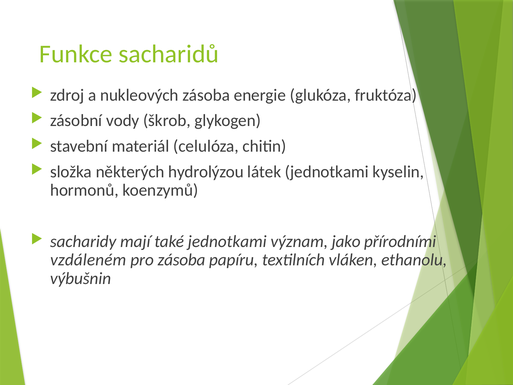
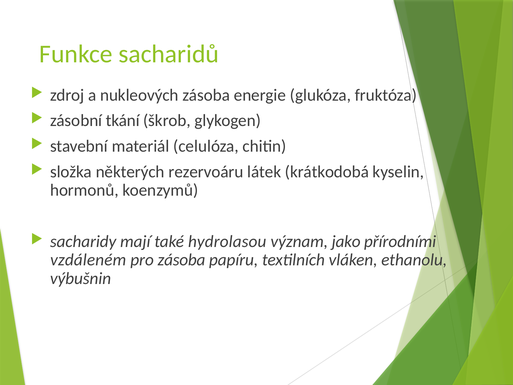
vody: vody -> tkání
hydrolýzou: hydrolýzou -> rezervoáru
látek jednotkami: jednotkami -> krátkodobá
také jednotkami: jednotkami -> hydrolasou
